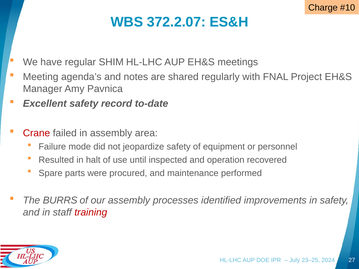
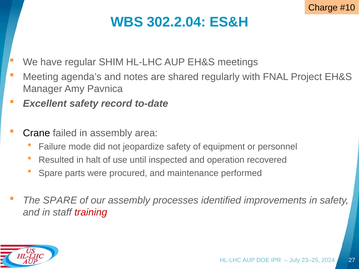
372.2.07: 372.2.07 -> 302.2.04
Crane colour: red -> black
The BURRS: BURRS -> SPARE
